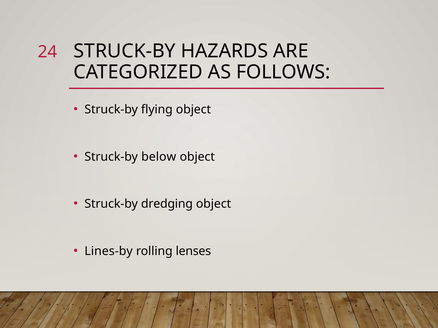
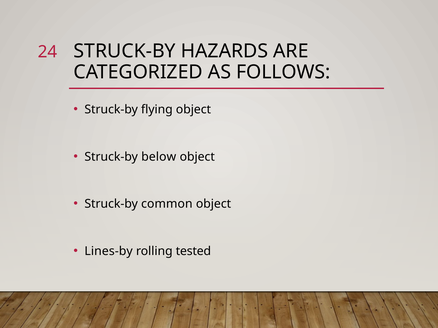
dredging: dredging -> common
lenses: lenses -> tested
